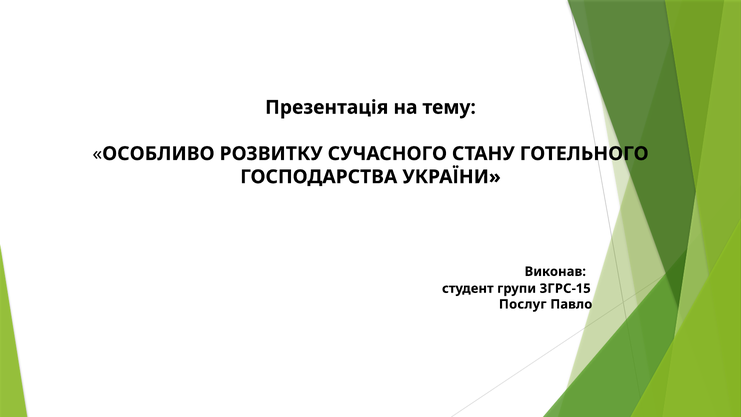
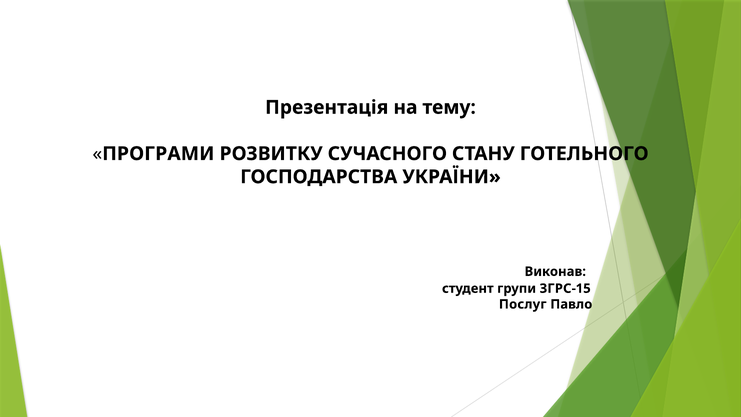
ОСОБЛИВО: ОСОБЛИВО -> ПРОГРАМИ
